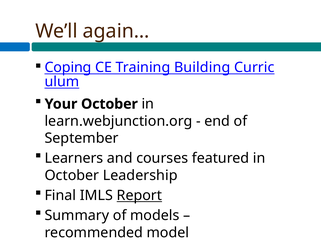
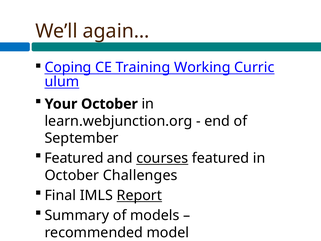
Building: Building -> Working
Learners at (74, 158): Learners -> Featured
courses underline: none -> present
Leadership: Leadership -> Challenges
